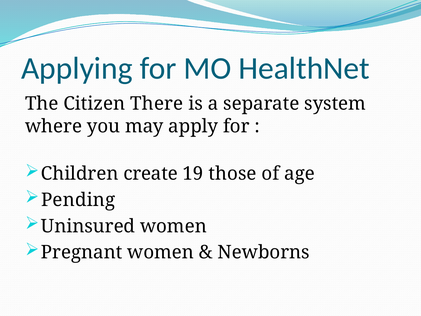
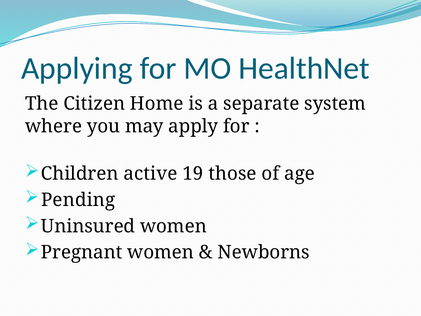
There: There -> Home
create: create -> active
